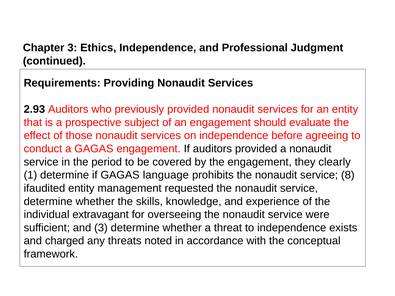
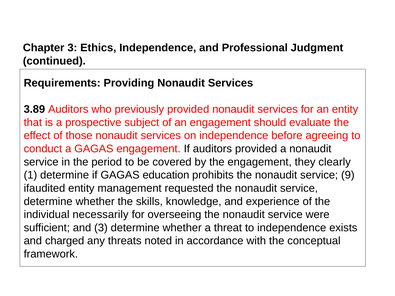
2.93: 2.93 -> 3.89
language: language -> education
8: 8 -> 9
extravagant: extravagant -> necessarily
